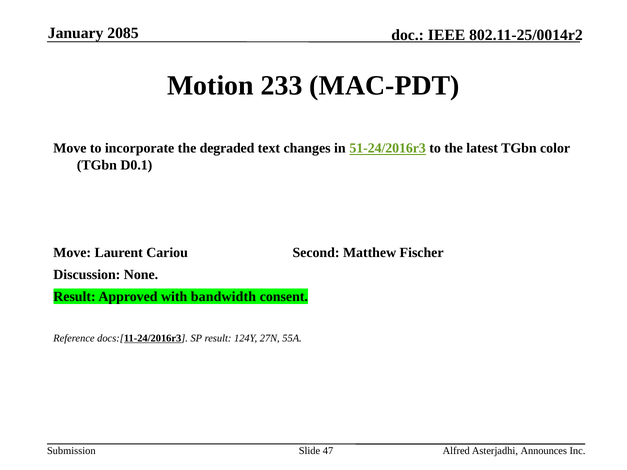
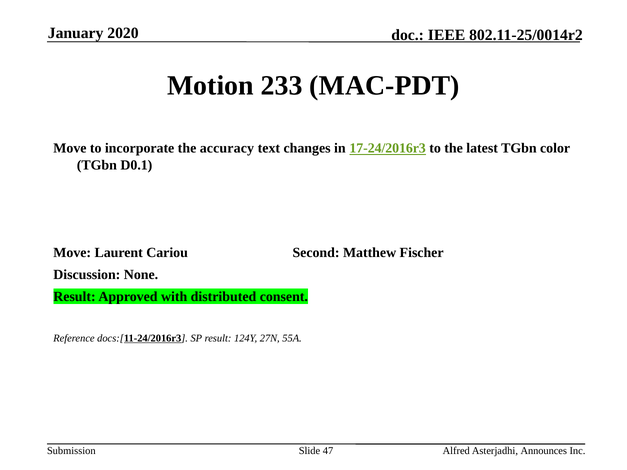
2085: 2085 -> 2020
degraded: degraded -> accuracy
51-24/2016r3: 51-24/2016r3 -> 17-24/2016r3
bandwidth: bandwidth -> distributed
